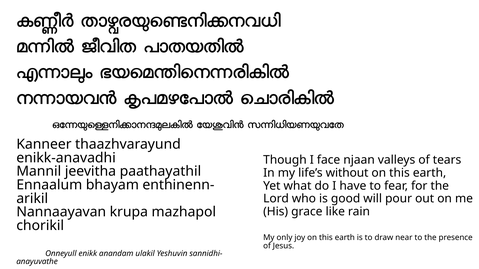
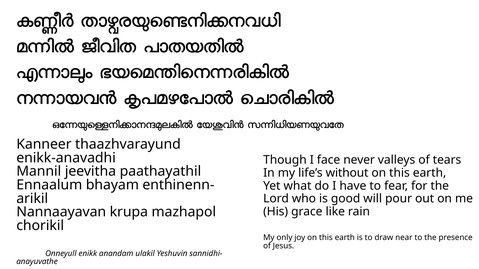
njaan: njaan -> never
